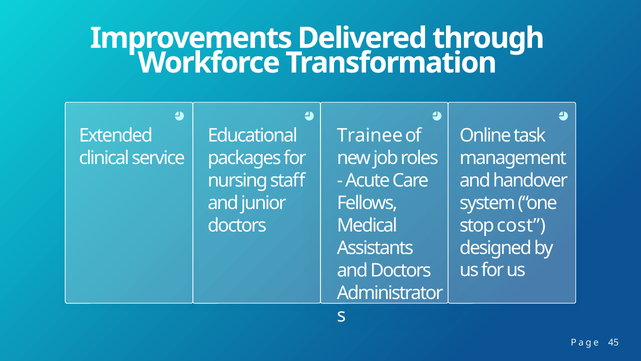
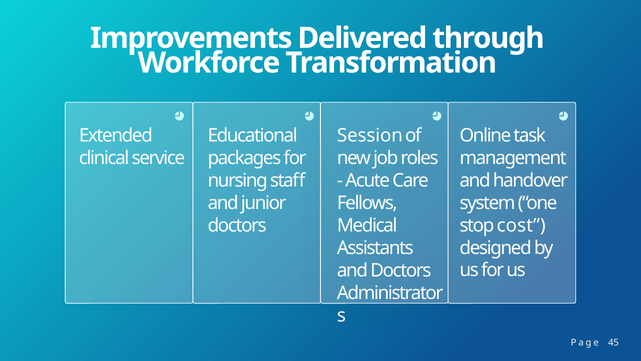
Trainee: Trainee -> Session
